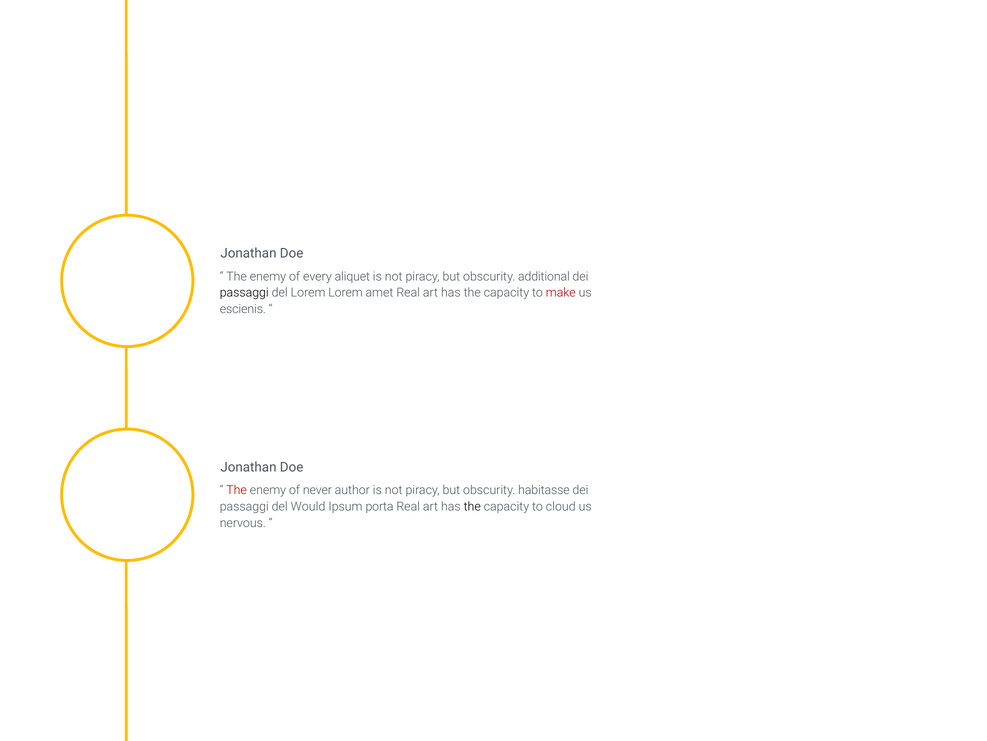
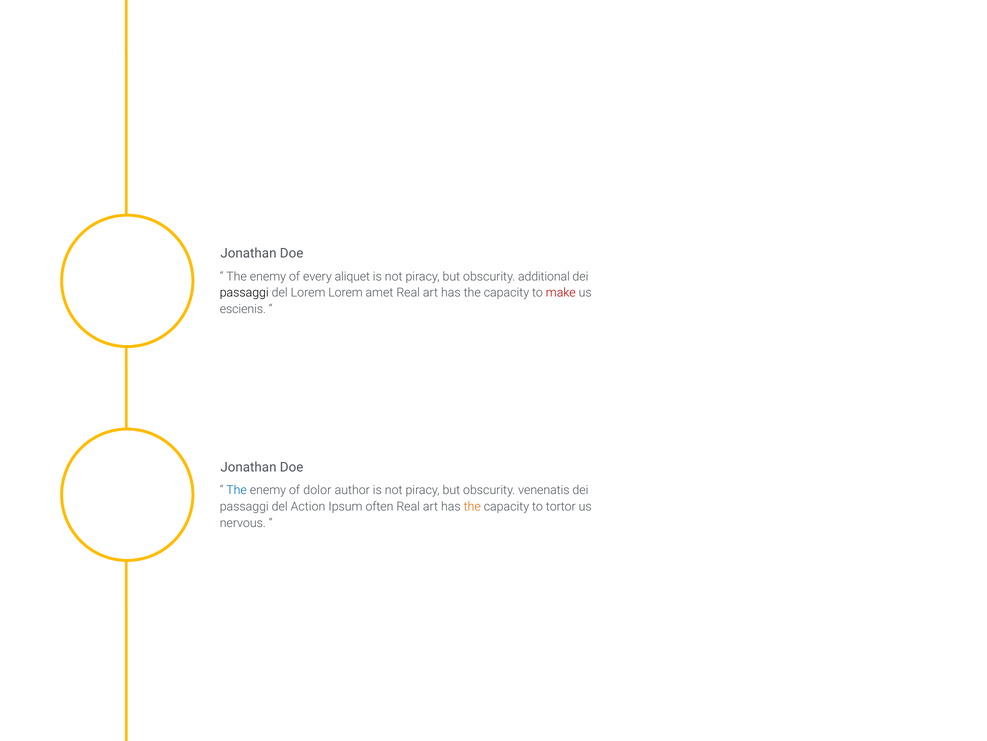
The at (237, 490) colour: red -> blue
never: never -> dolor
habitasse: habitasse -> venenatis
Would: Would -> Action
porta: porta -> often
the at (472, 506) colour: black -> orange
cloud: cloud -> tortor
